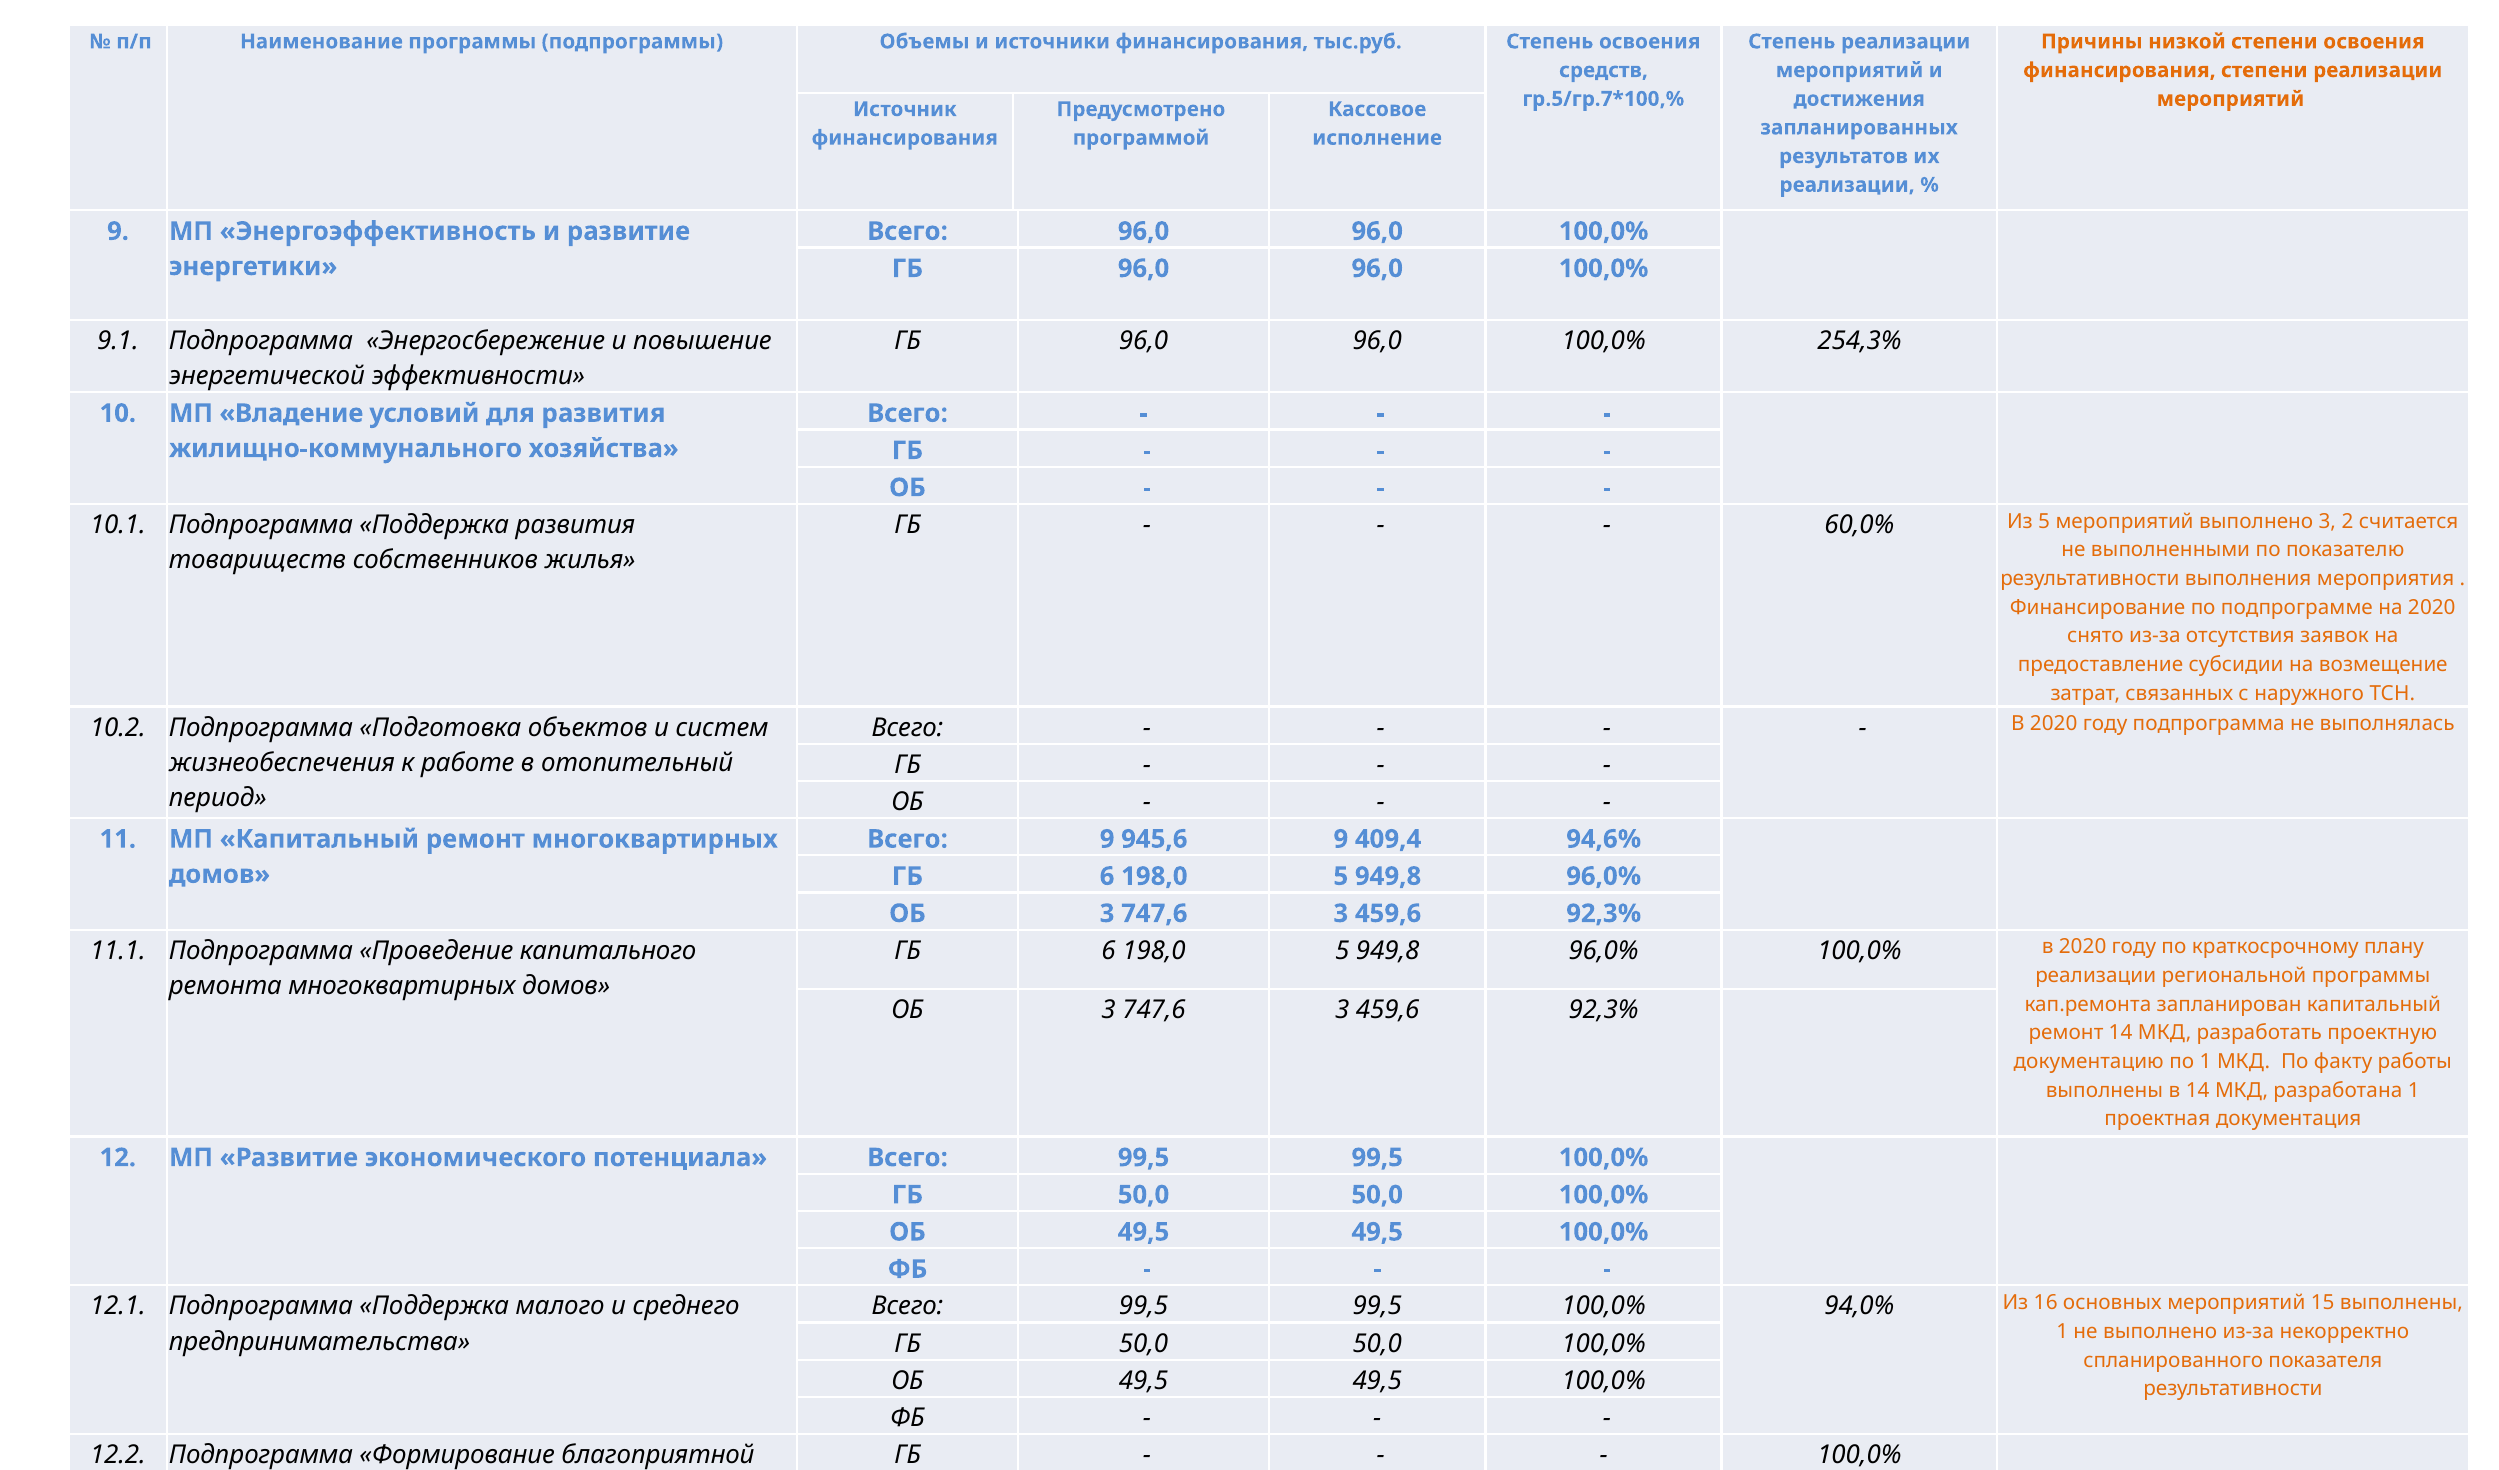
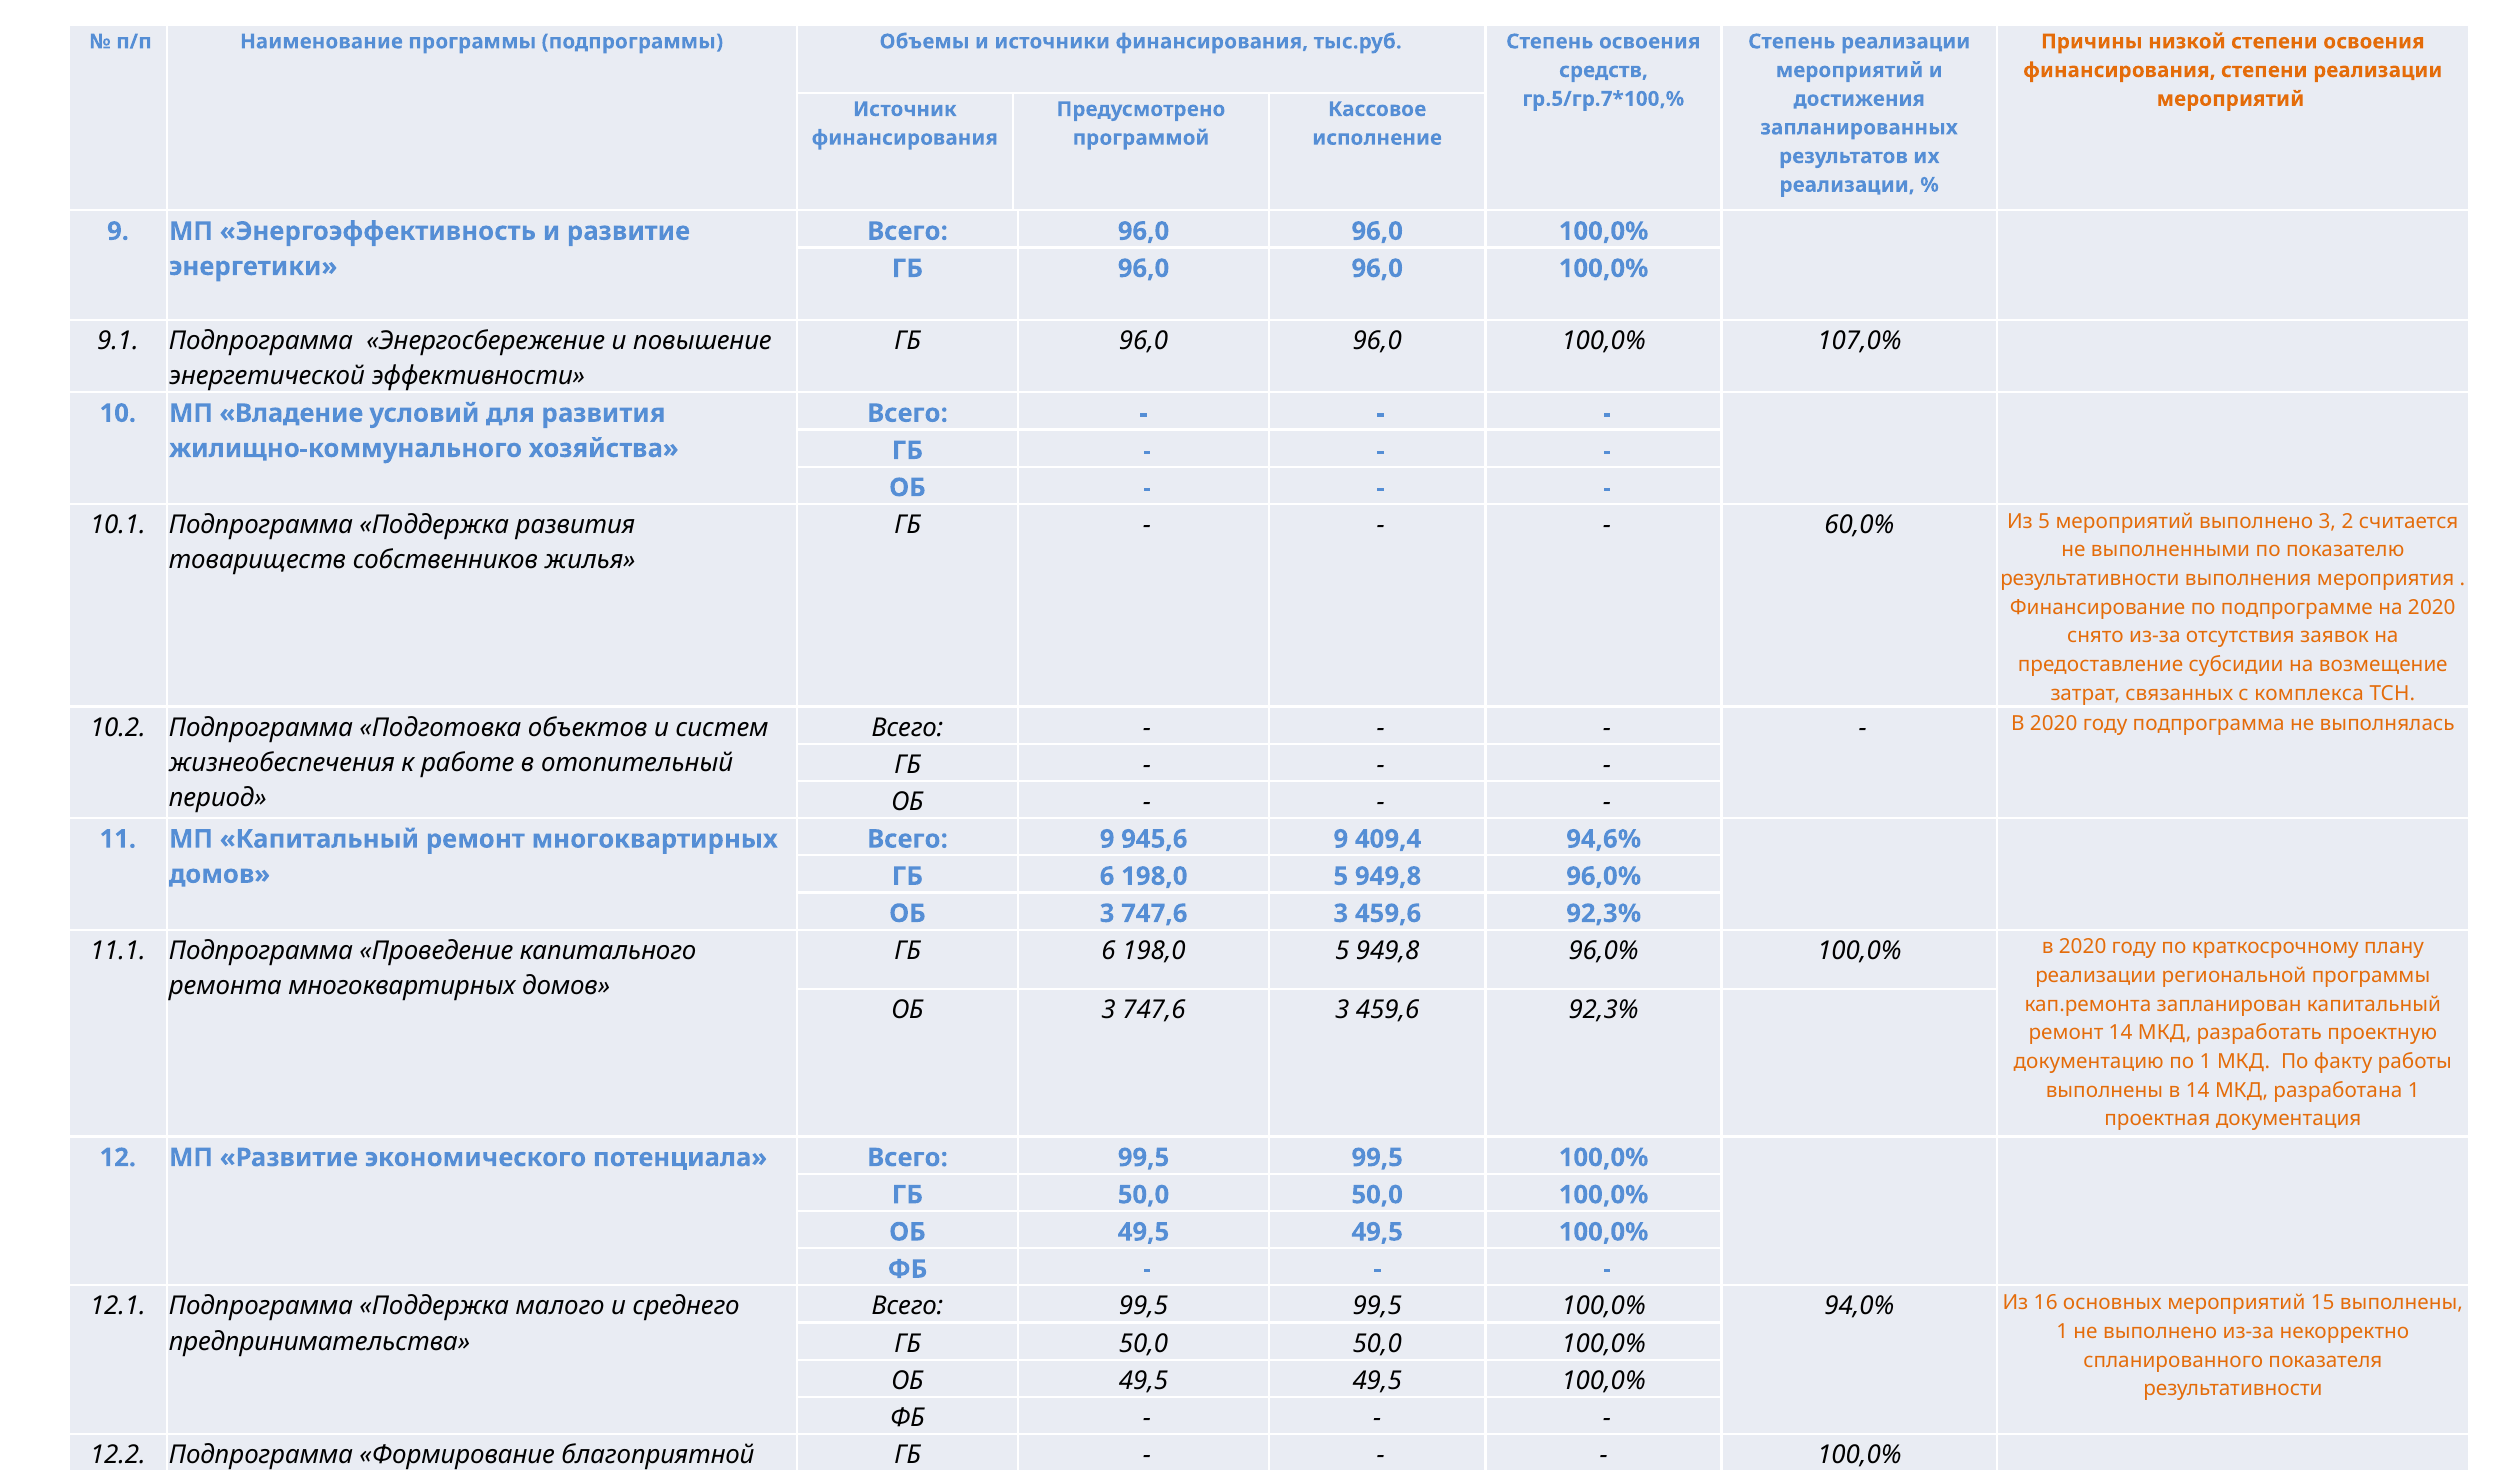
254,3%: 254,3% -> 107,0%
наружного: наружного -> комплекса
